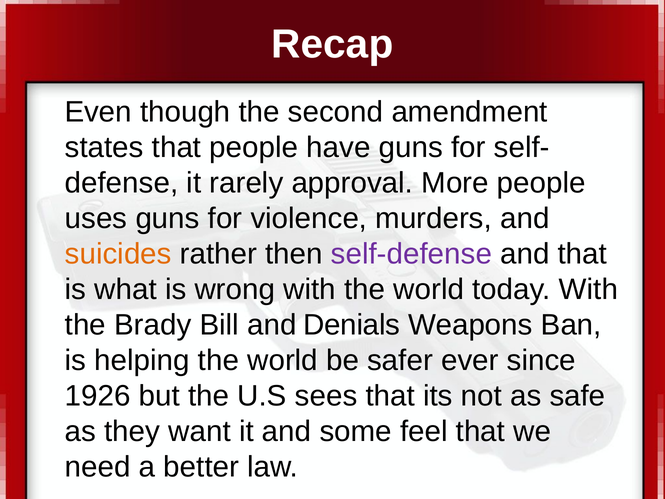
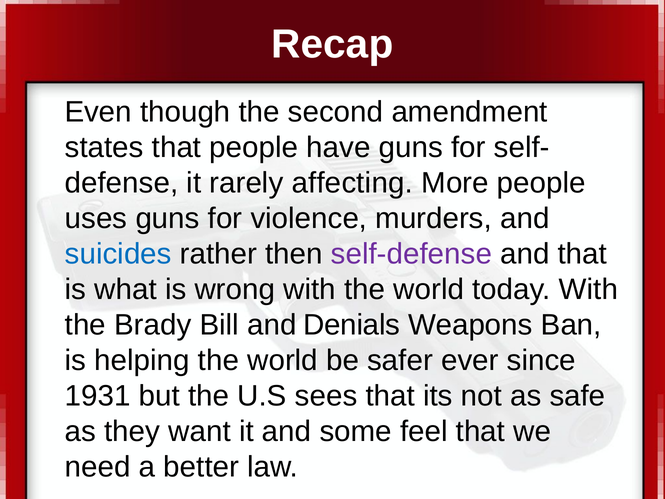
approval: approval -> affecting
suicides colour: orange -> blue
1926: 1926 -> 1931
